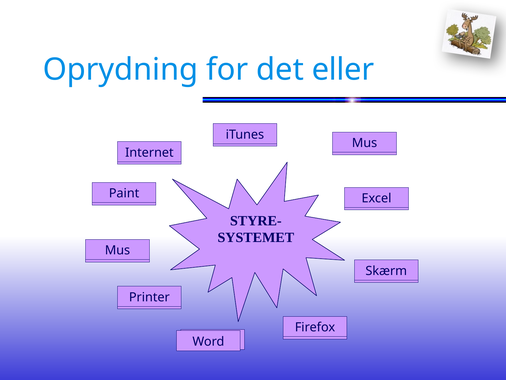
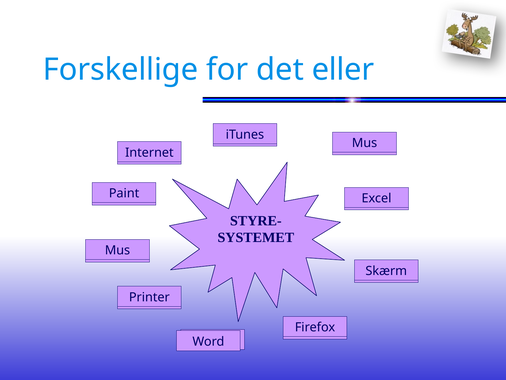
Oprydning: Oprydning -> Forskellige
